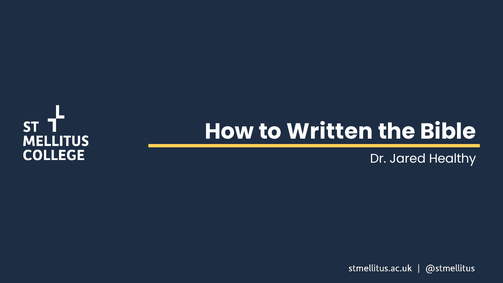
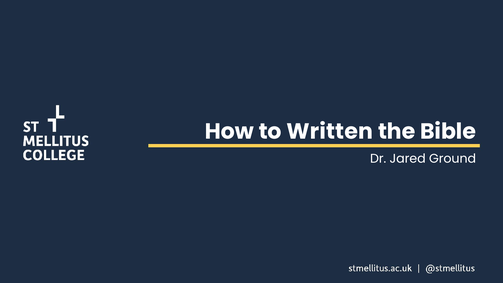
Healthy: Healthy -> Ground
